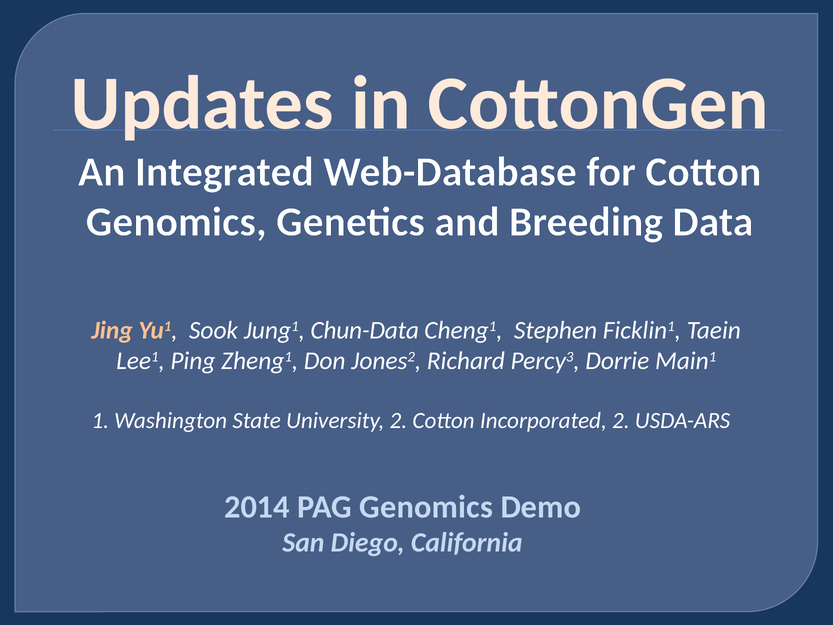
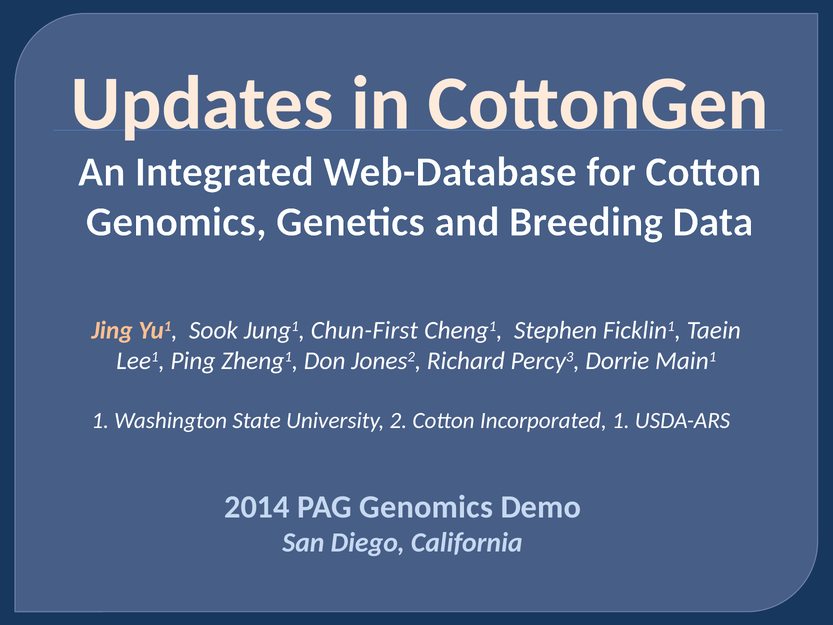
Chun-Data: Chun-Data -> Chun-First
Incorporated 2: 2 -> 1
